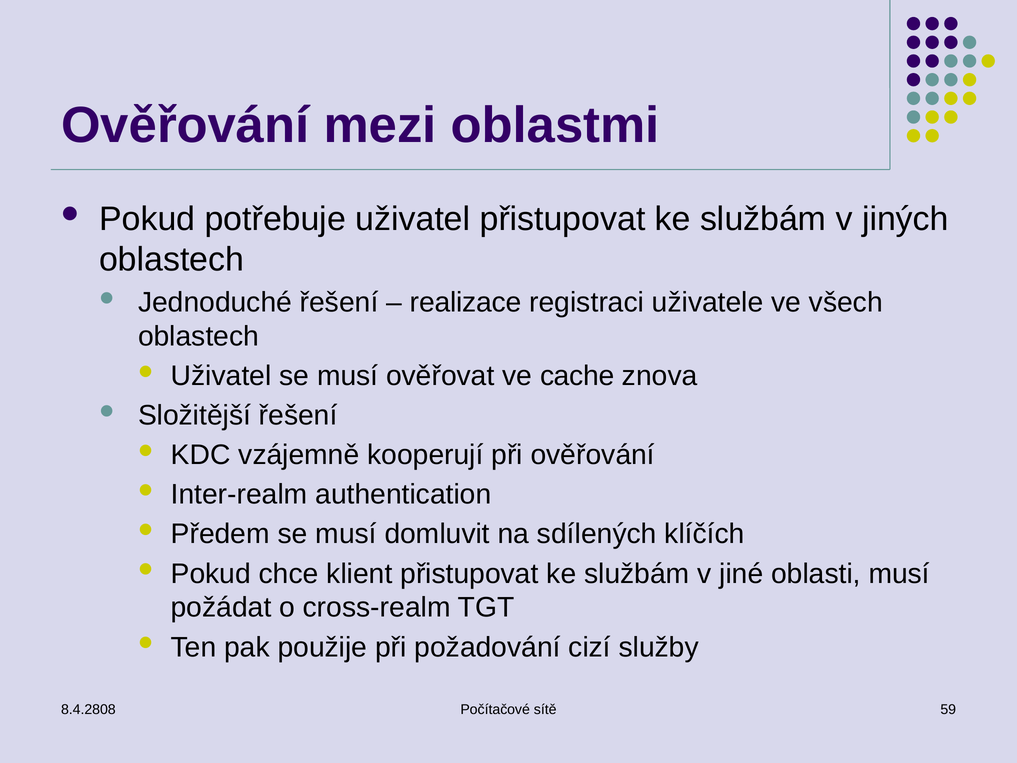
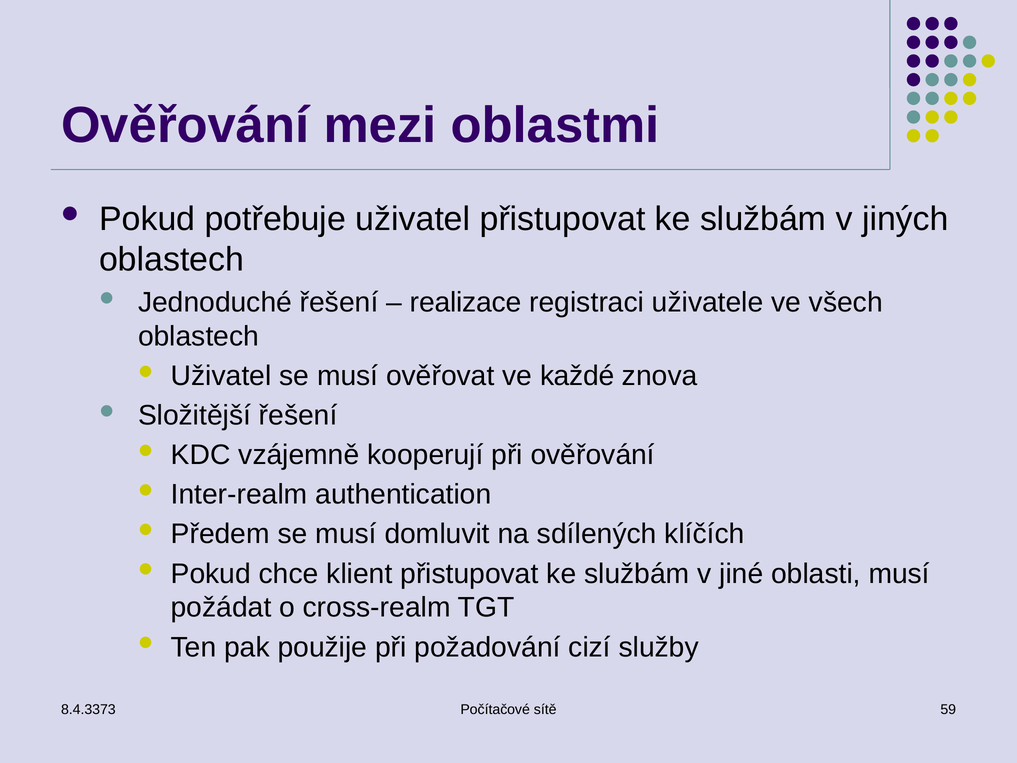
cache: cache -> každé
8.4.2808: 8.4.2808 -> 8.4.3373
